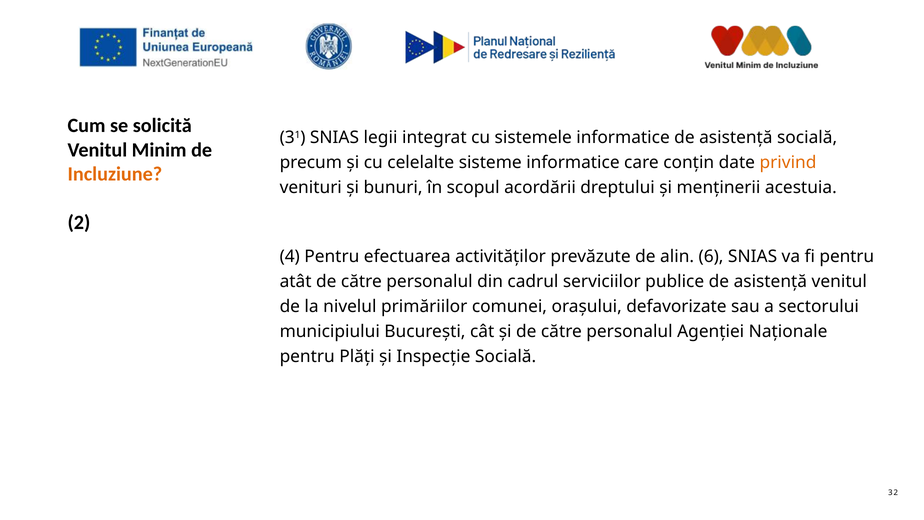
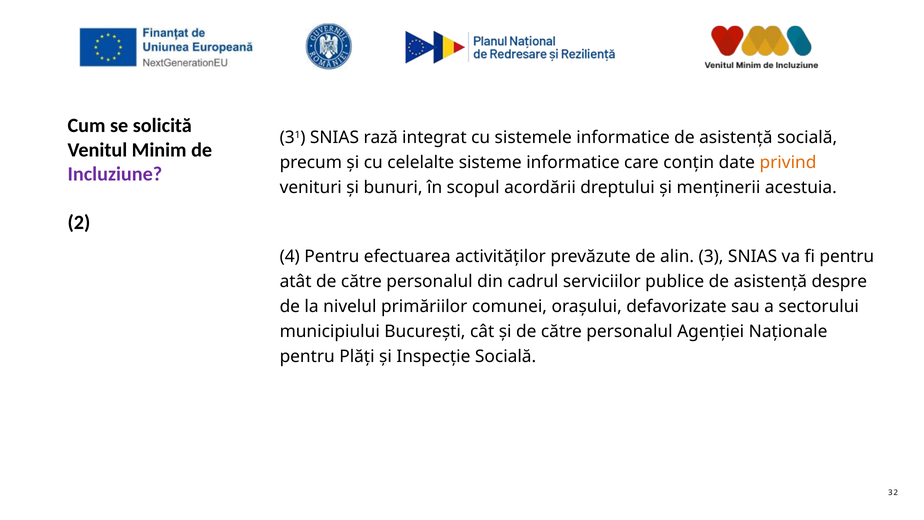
legii: legii -> rază
Incluziune colour: orange -> purple
6: 6 -> 3
asistenţă venitul: venitul -> despre
